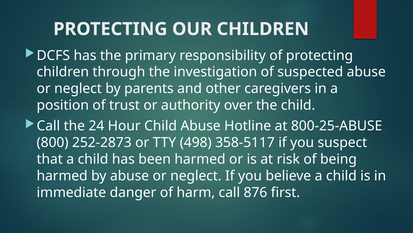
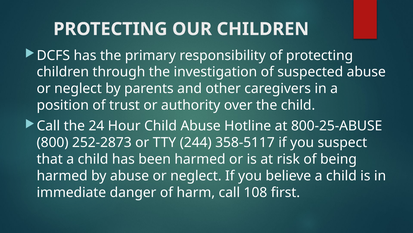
498: 498 -> 244
876: 876 -> 108
